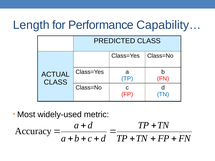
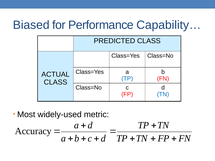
Length: Length -> Biased
